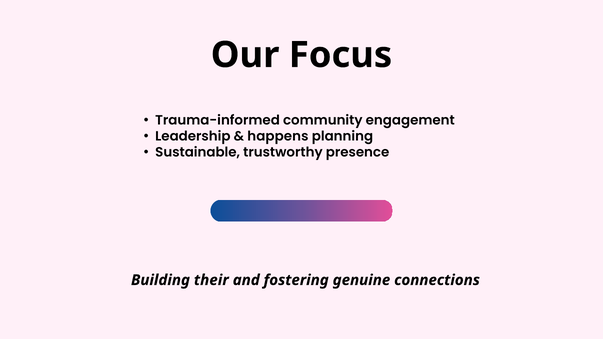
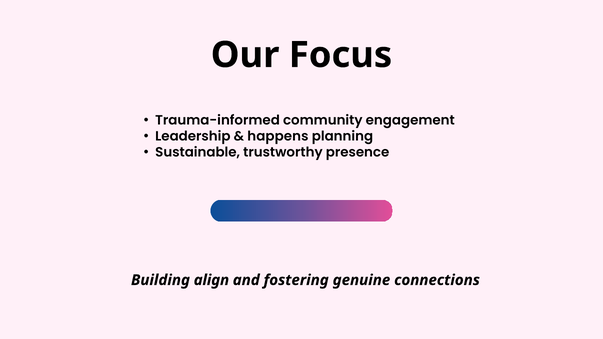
their: their -> align
